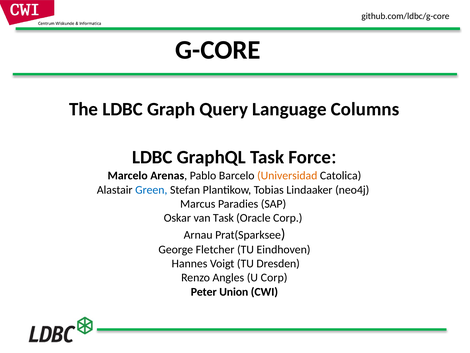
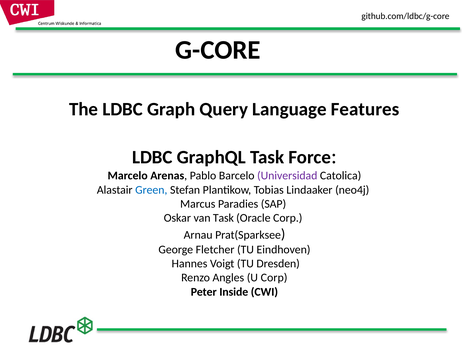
Columns: Columns -> Features
Universidad colour: orange -> purple
Union: Union -> Inside
